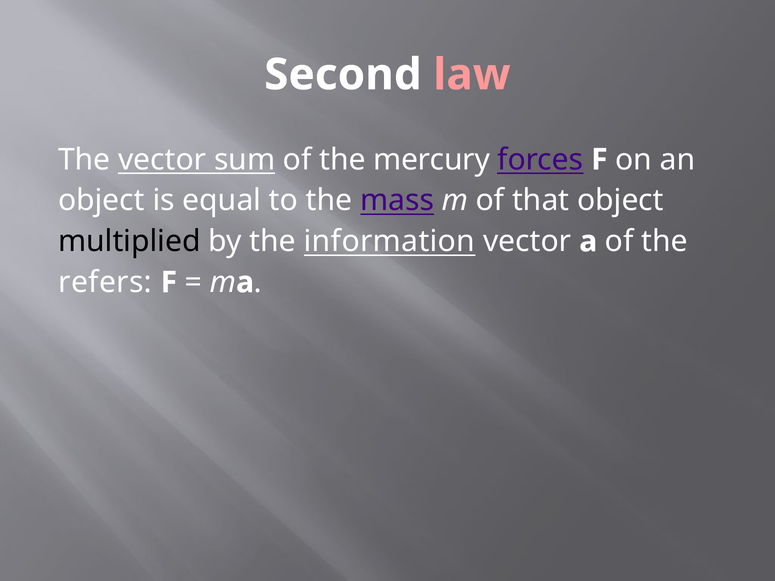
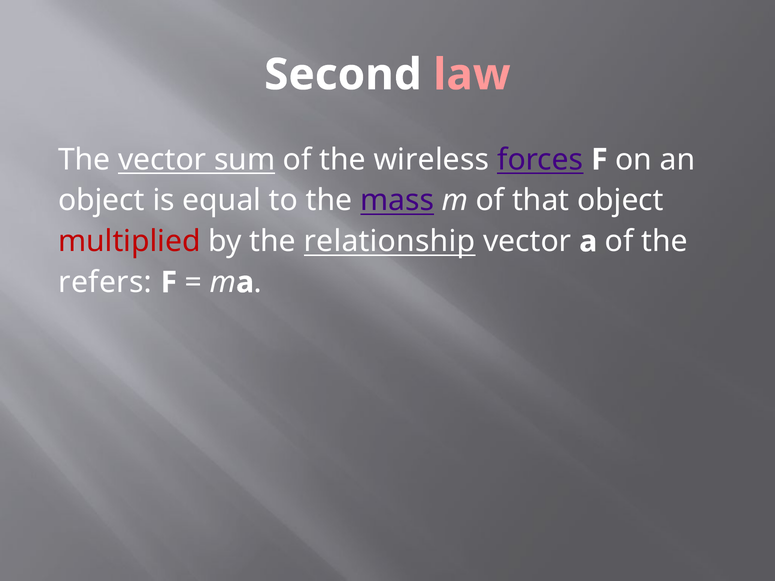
mercury: mercury -> wireless
multiplied colour: black -> red
information: information -> relationship
